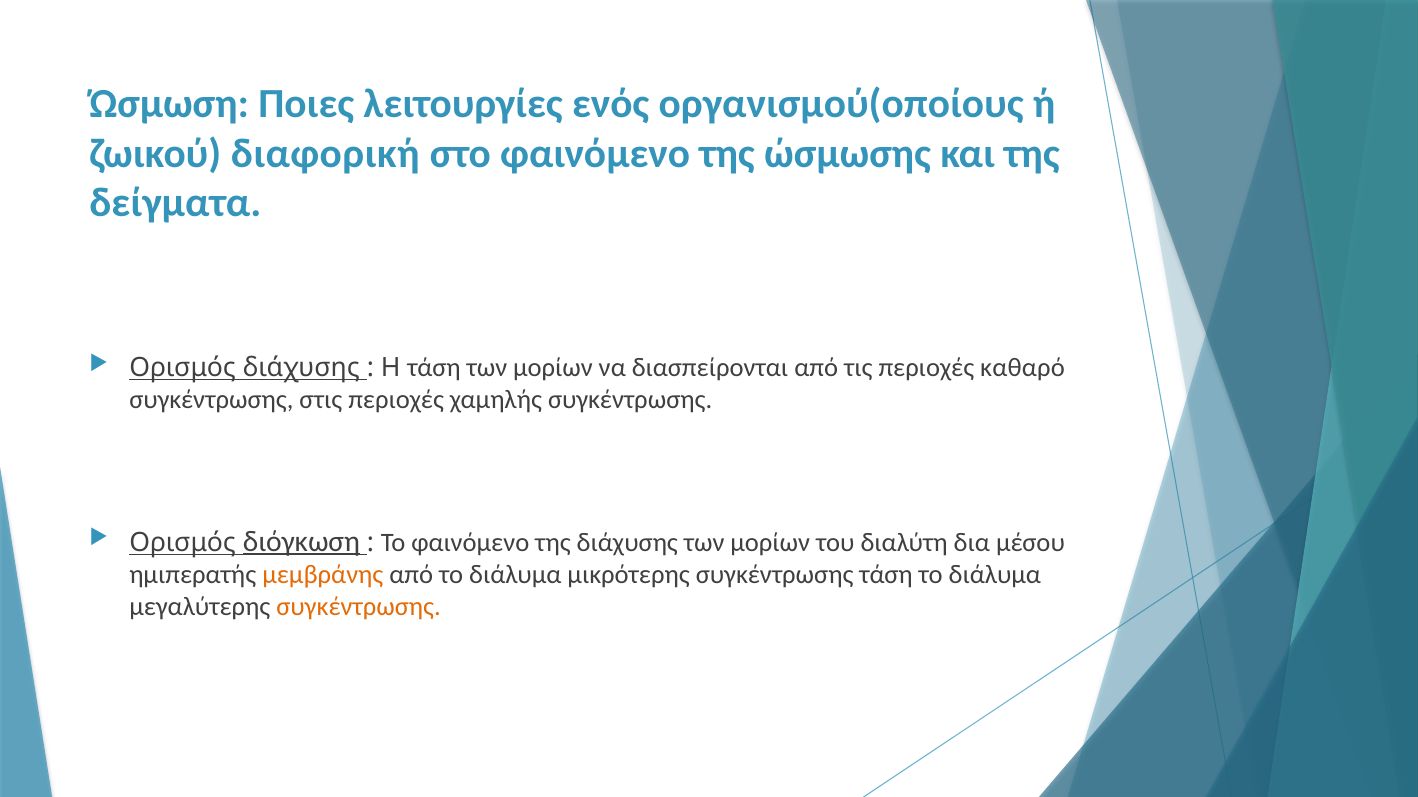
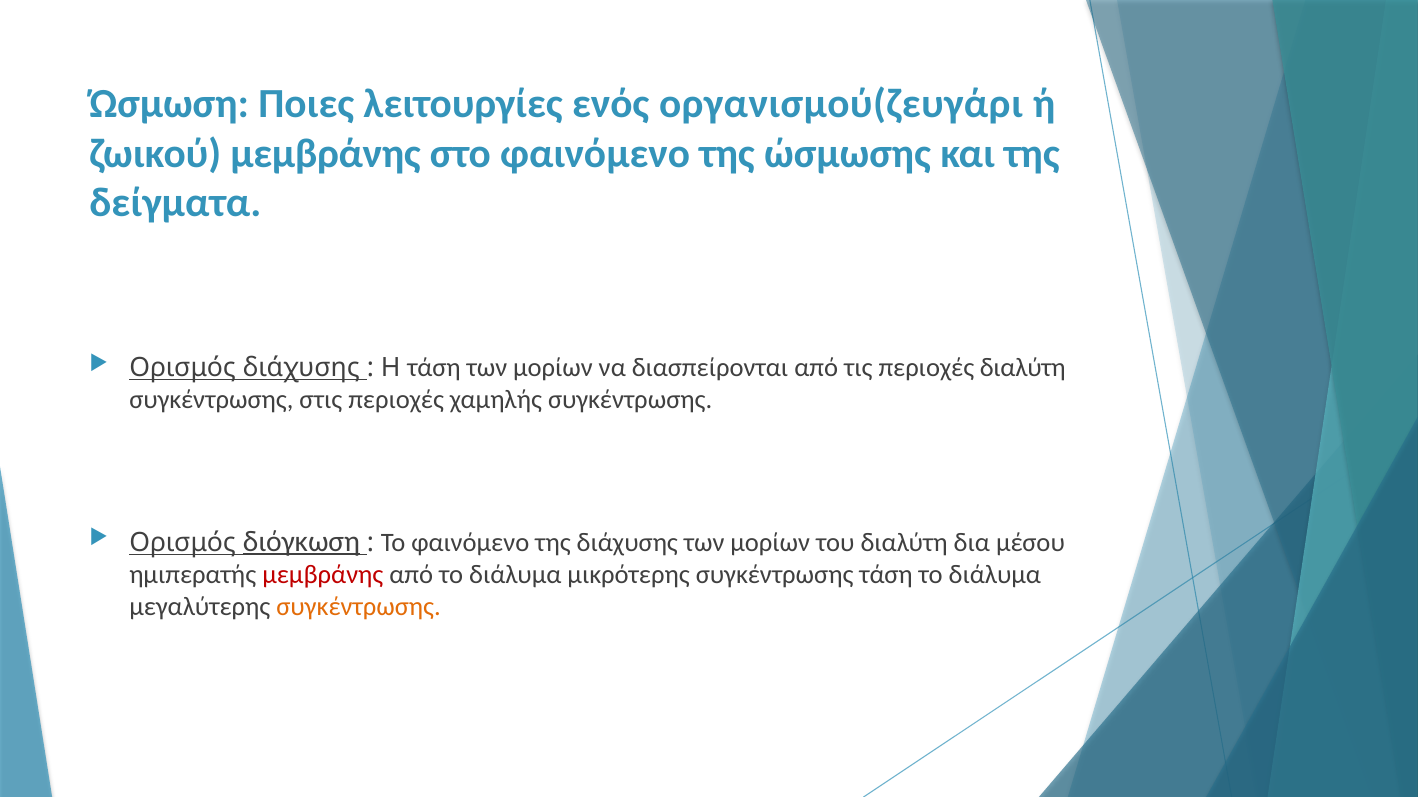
οργανισμού(οποίους: οργανισμού(οποίους -> οργανισμού(ζευγάρι
ζωικού διαφορική: διαφορική -> μεμβράνης
περιοχές καθαρό: καθαρό -> διαλύτη
μεμβράνης at (323, 575) colour: orange -> red
